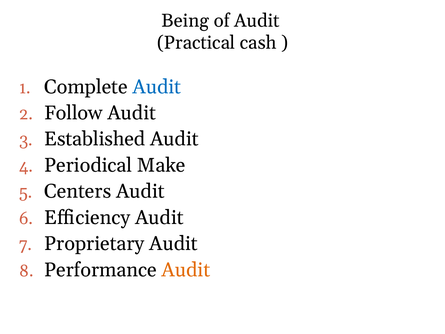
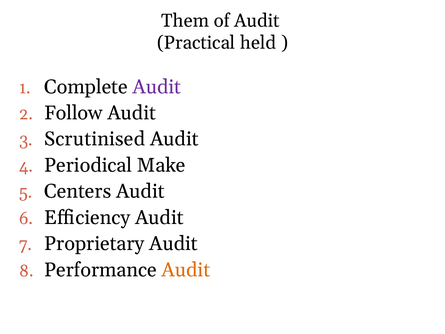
Being: Being -> Them
cash: cash -> held
Audit at (157, 87) colour: blue -> purple
Established: Established -> Scrutinised
